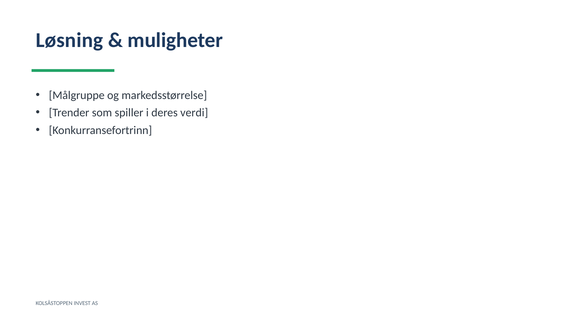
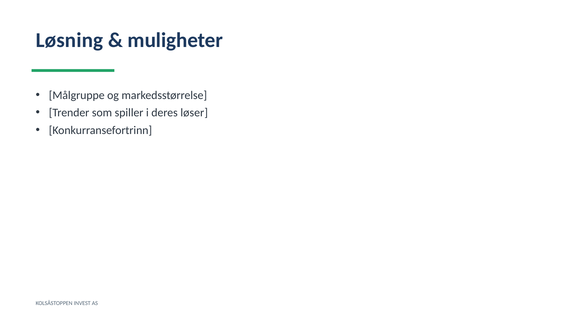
verdi: verdi -> løser
